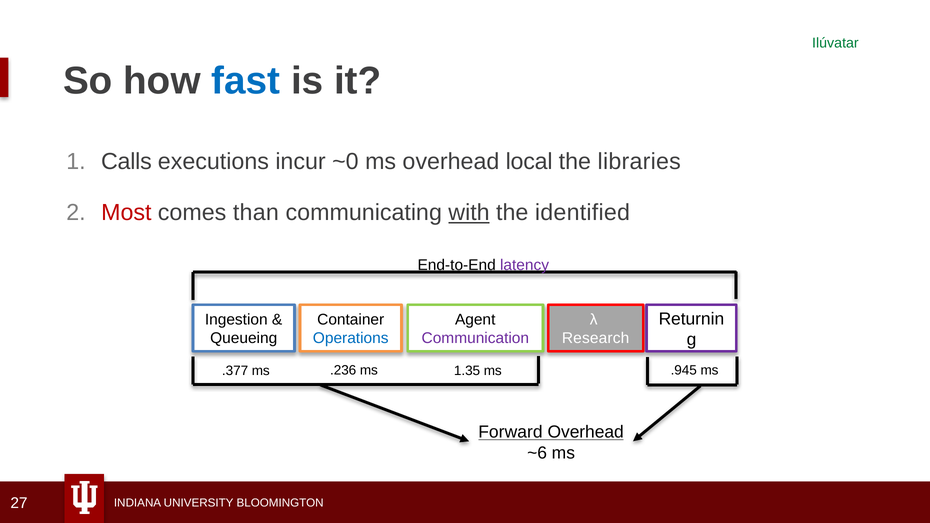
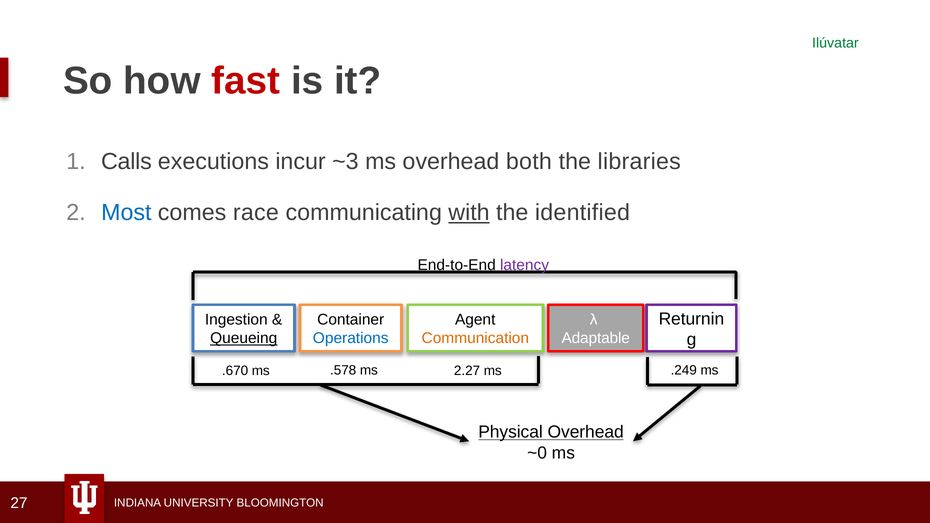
fast colour: blue -> red
~0: ~0 -> ~3
local: local -> both
Most colour: red -> blue
than: than -> race
Queueing underline: none -> present
Communication colour: purple -> orange
Research: Research -> Adaptable
.236: .236 -> .578
.377: .377 -> .670
1.35: 1.35 -> 2.27
.945: .945 -> .249
Forward: Forward -> Physical
~6: ~6 -> ~0
